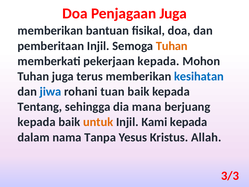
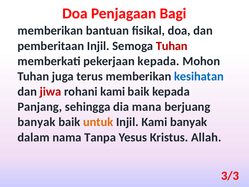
Penjagaan Juga: Juga -> Bagi
Tuhan at (172, 46) colour: orange -> red
jiwa colour: blue -> red
rohani tuan: tuan -> kami
Tentang: Tentang -> Panjang
kepada at (37, 122): kepada -> banyak
Kami kepada: kepada -> banyak
